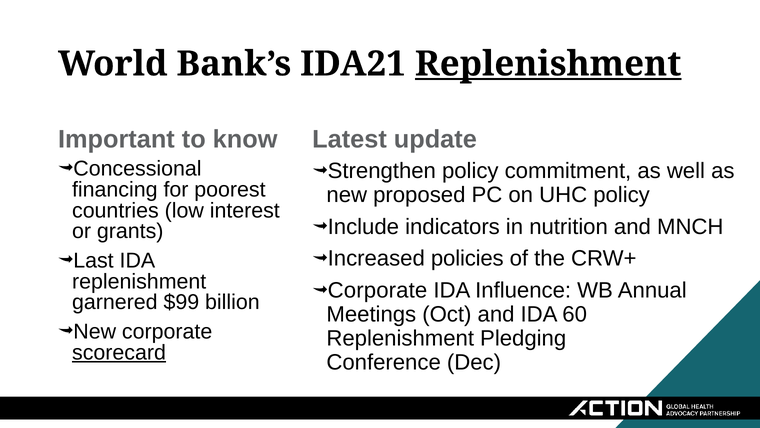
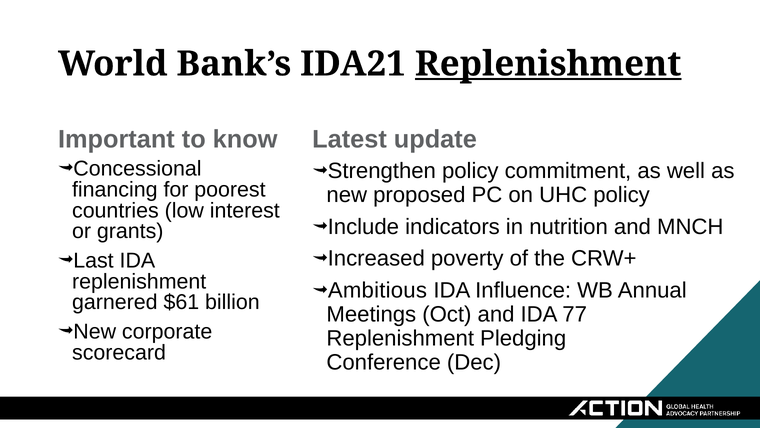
policies: policies -> poverty
Corporate at (377, 290): Corporate -> Ambitious
$99: $99 -> $61
60: 60 -> 77
scorecard underline: present -> none
